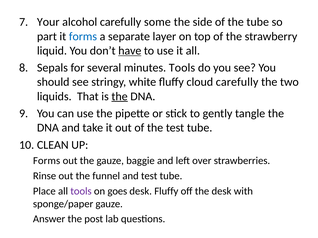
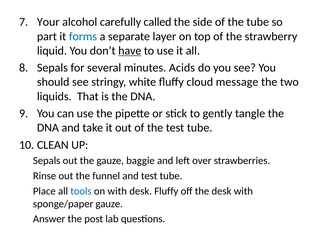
some: some -> called
minutes Tools: Tools -> Acids
cloud carefully: carefully -> message
the at (120, 97) underline: present -> none
Forms at (47, 161): Forms -> Sepals
tools at (81, 191) colour: purple -> blue
on goes: goes -> with
